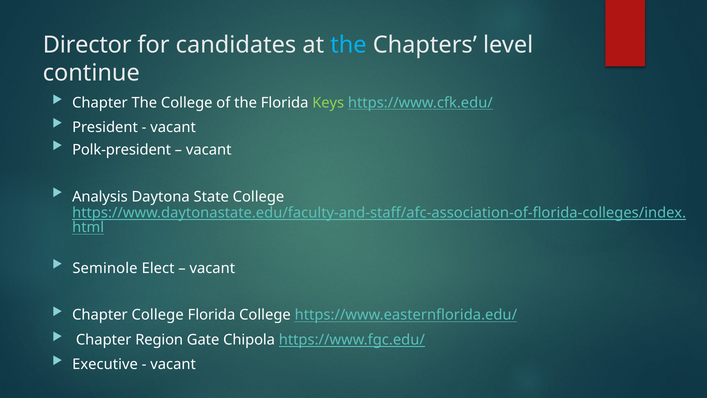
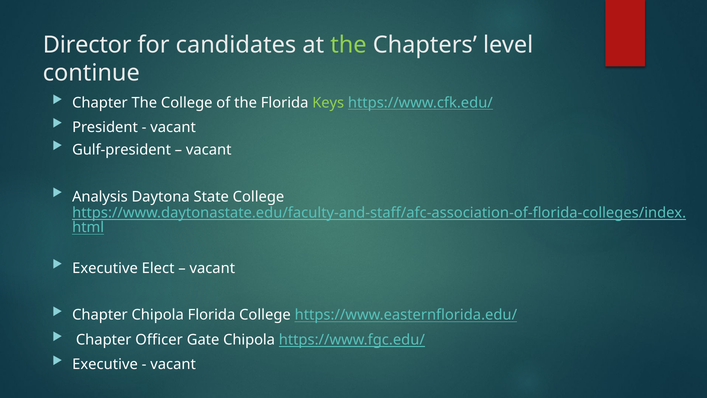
the at (348, 45) colour: light blue -> light green
Polk-president: Polk-president -> Gulf-president
Seminole at (105, 268): Seminole -> Executive
Chapter College: College -> Chipola
Region: Region -> Officer
